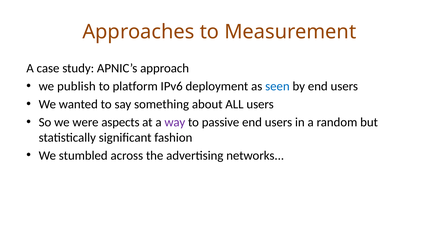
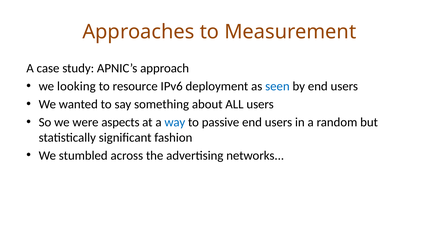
publish: publish -> looking
platform: platform -> resource
way colour: purple -> blue
